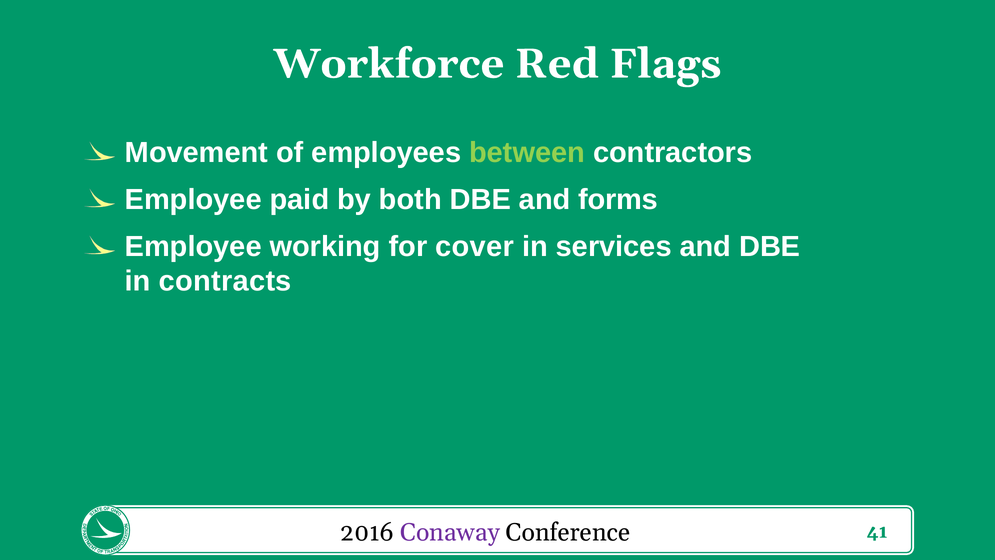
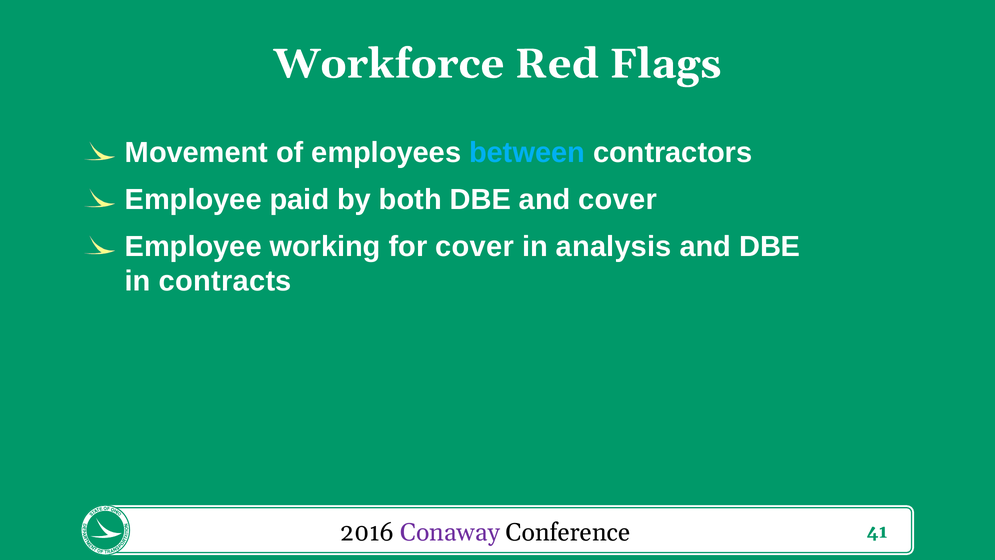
between colour: light green -> light blue
and forms: forms -> cover
services: services -> analysis
